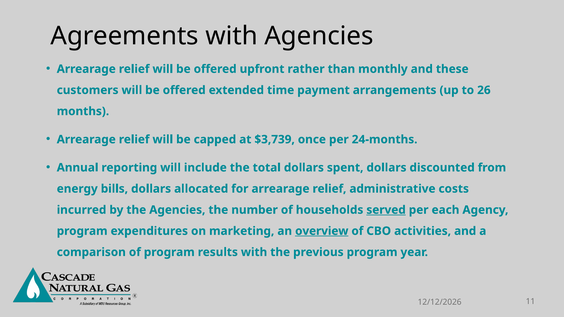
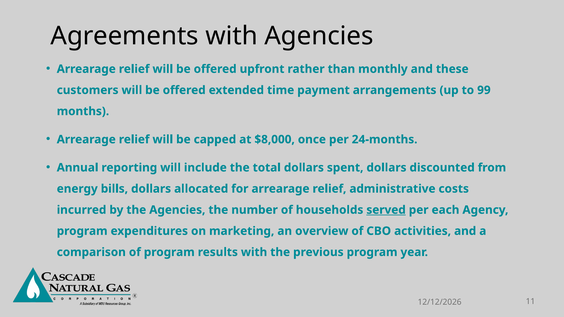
26: 26 -> 99
$3,739: $3,739 -> $8,000
overview underline: present -> none
